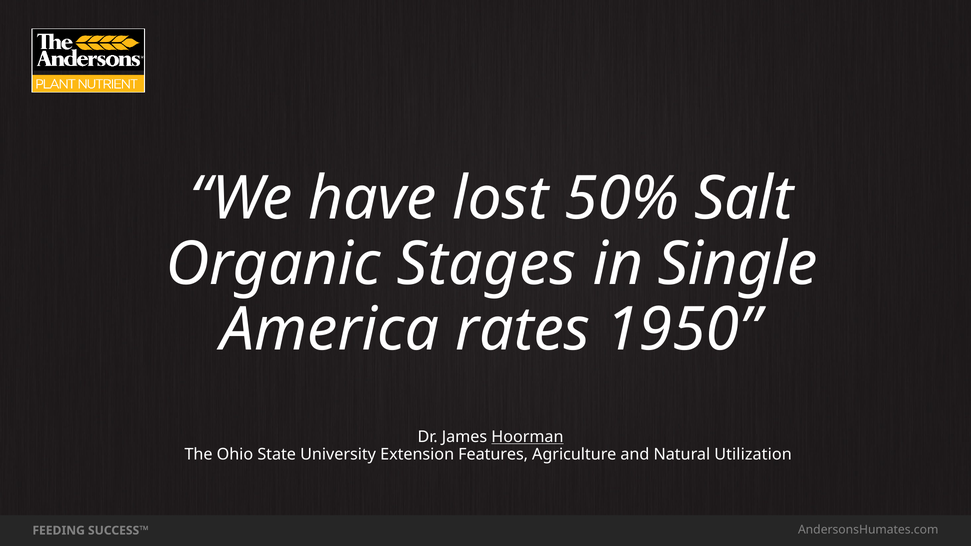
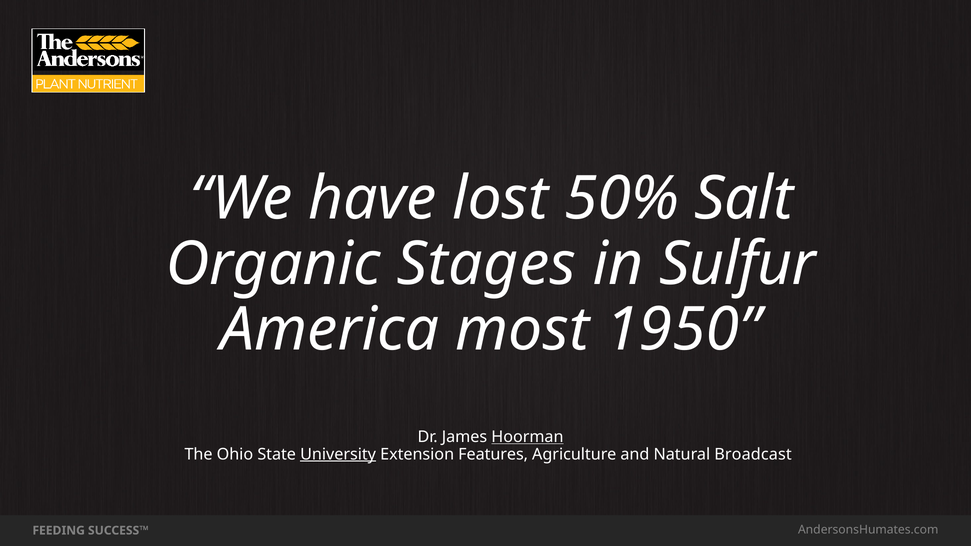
Single: Single -> Sulfur
rates: rates -> most
University underline: none -> present
Utilization: Utilization -> Broadcast
